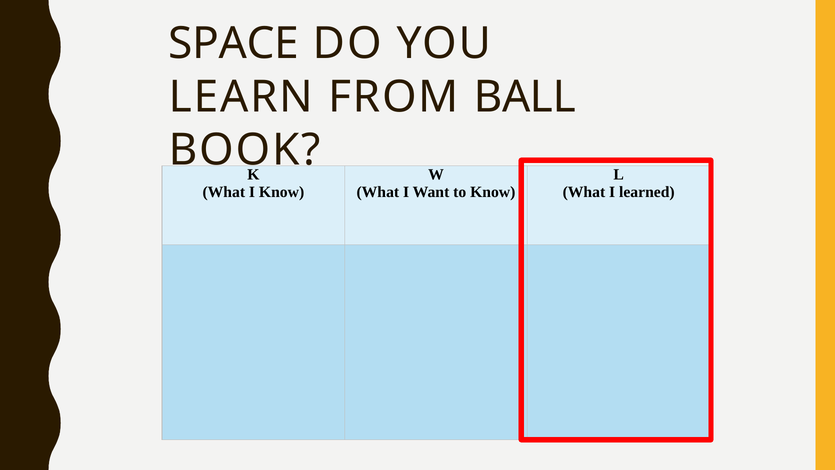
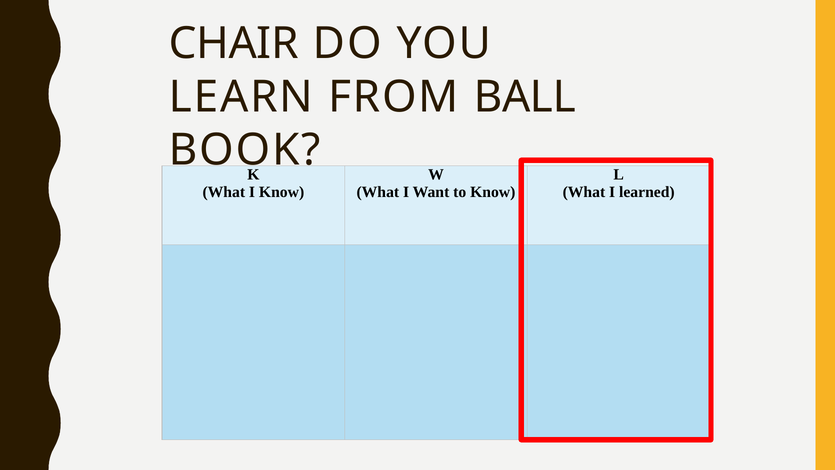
SPACE: SPACE -> CHAIR
